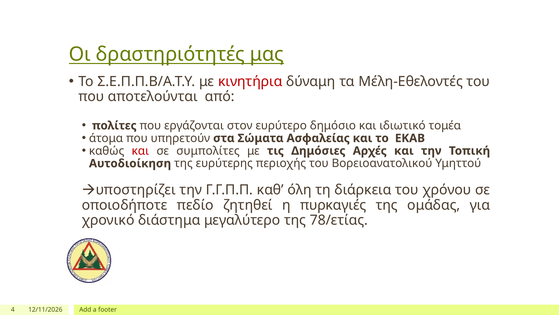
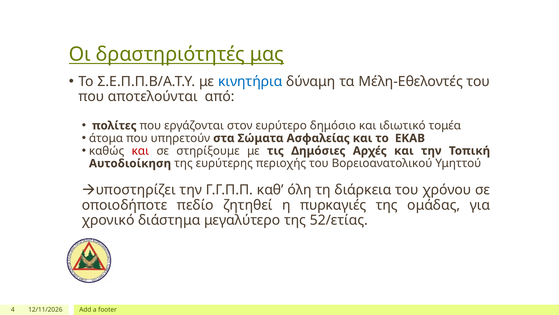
κινητήρια colour: red -> blue
συμπολίτες: συμπολίτες -> στηρίξουμε
78/ετίας: 78/ετίας -> 52/ετίας
